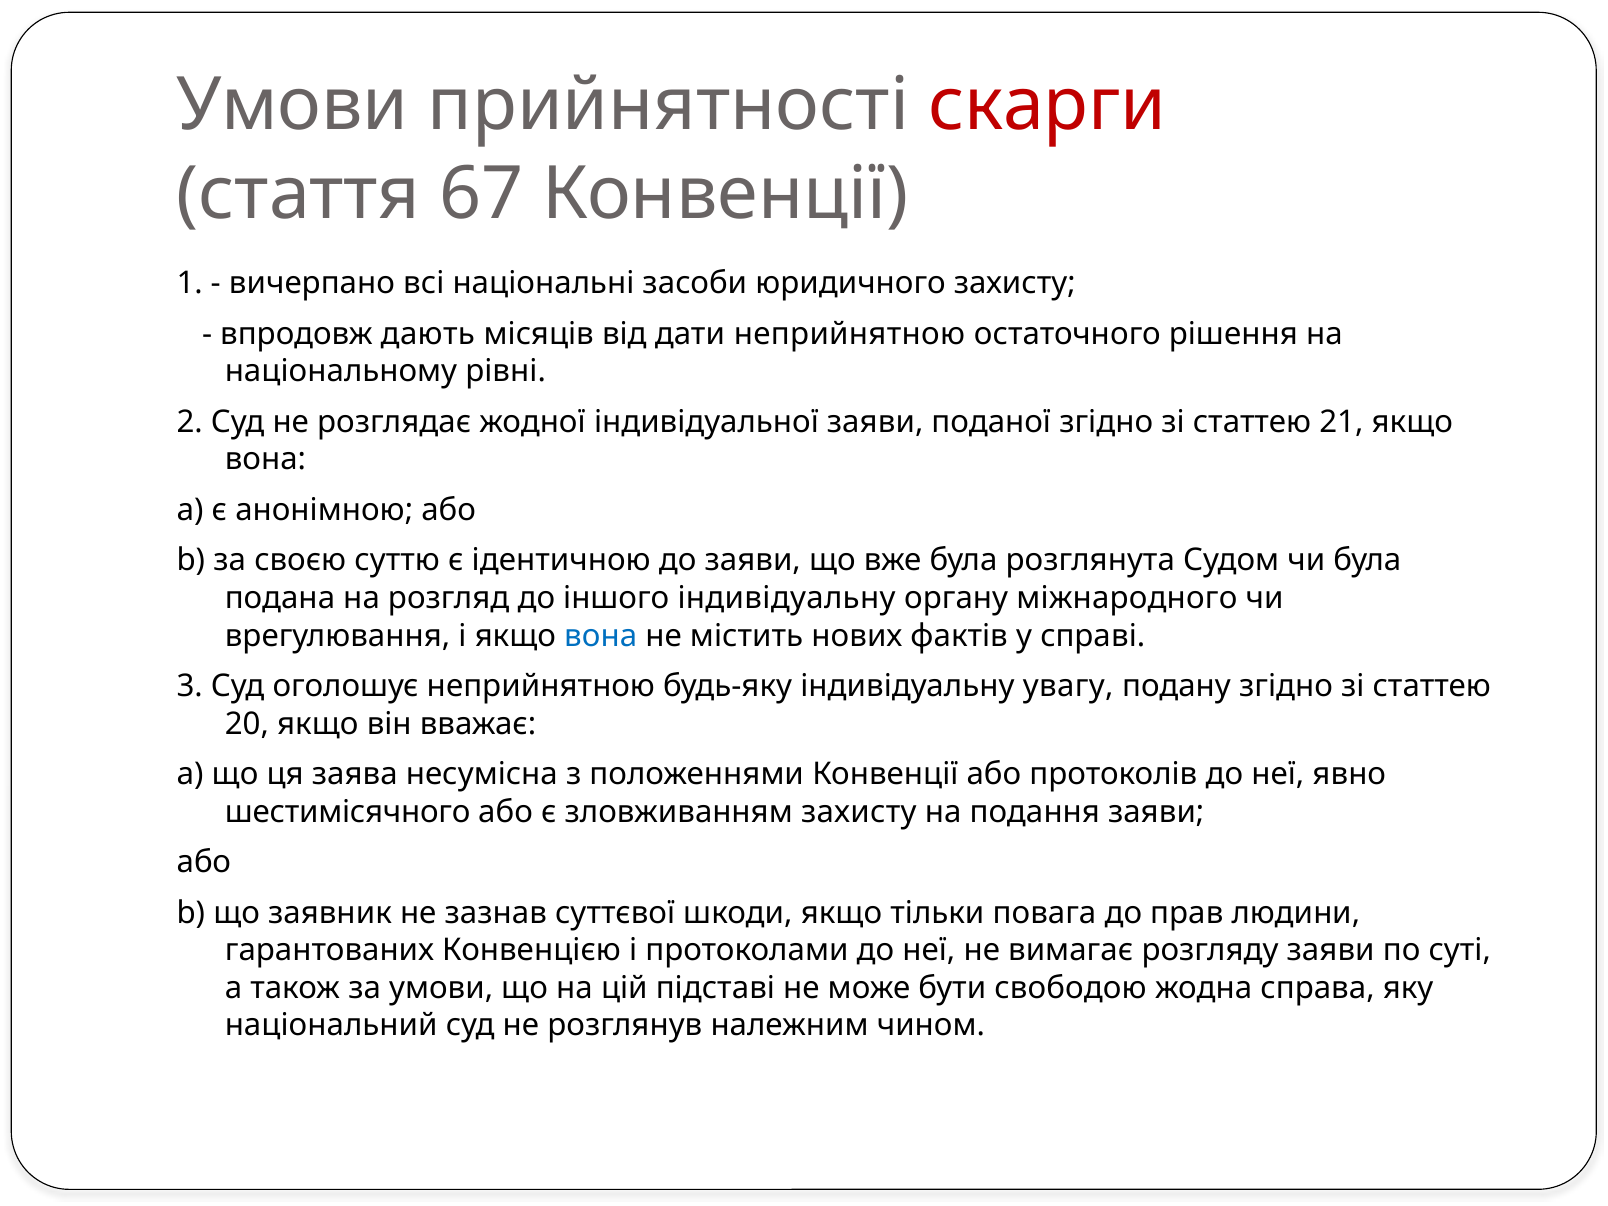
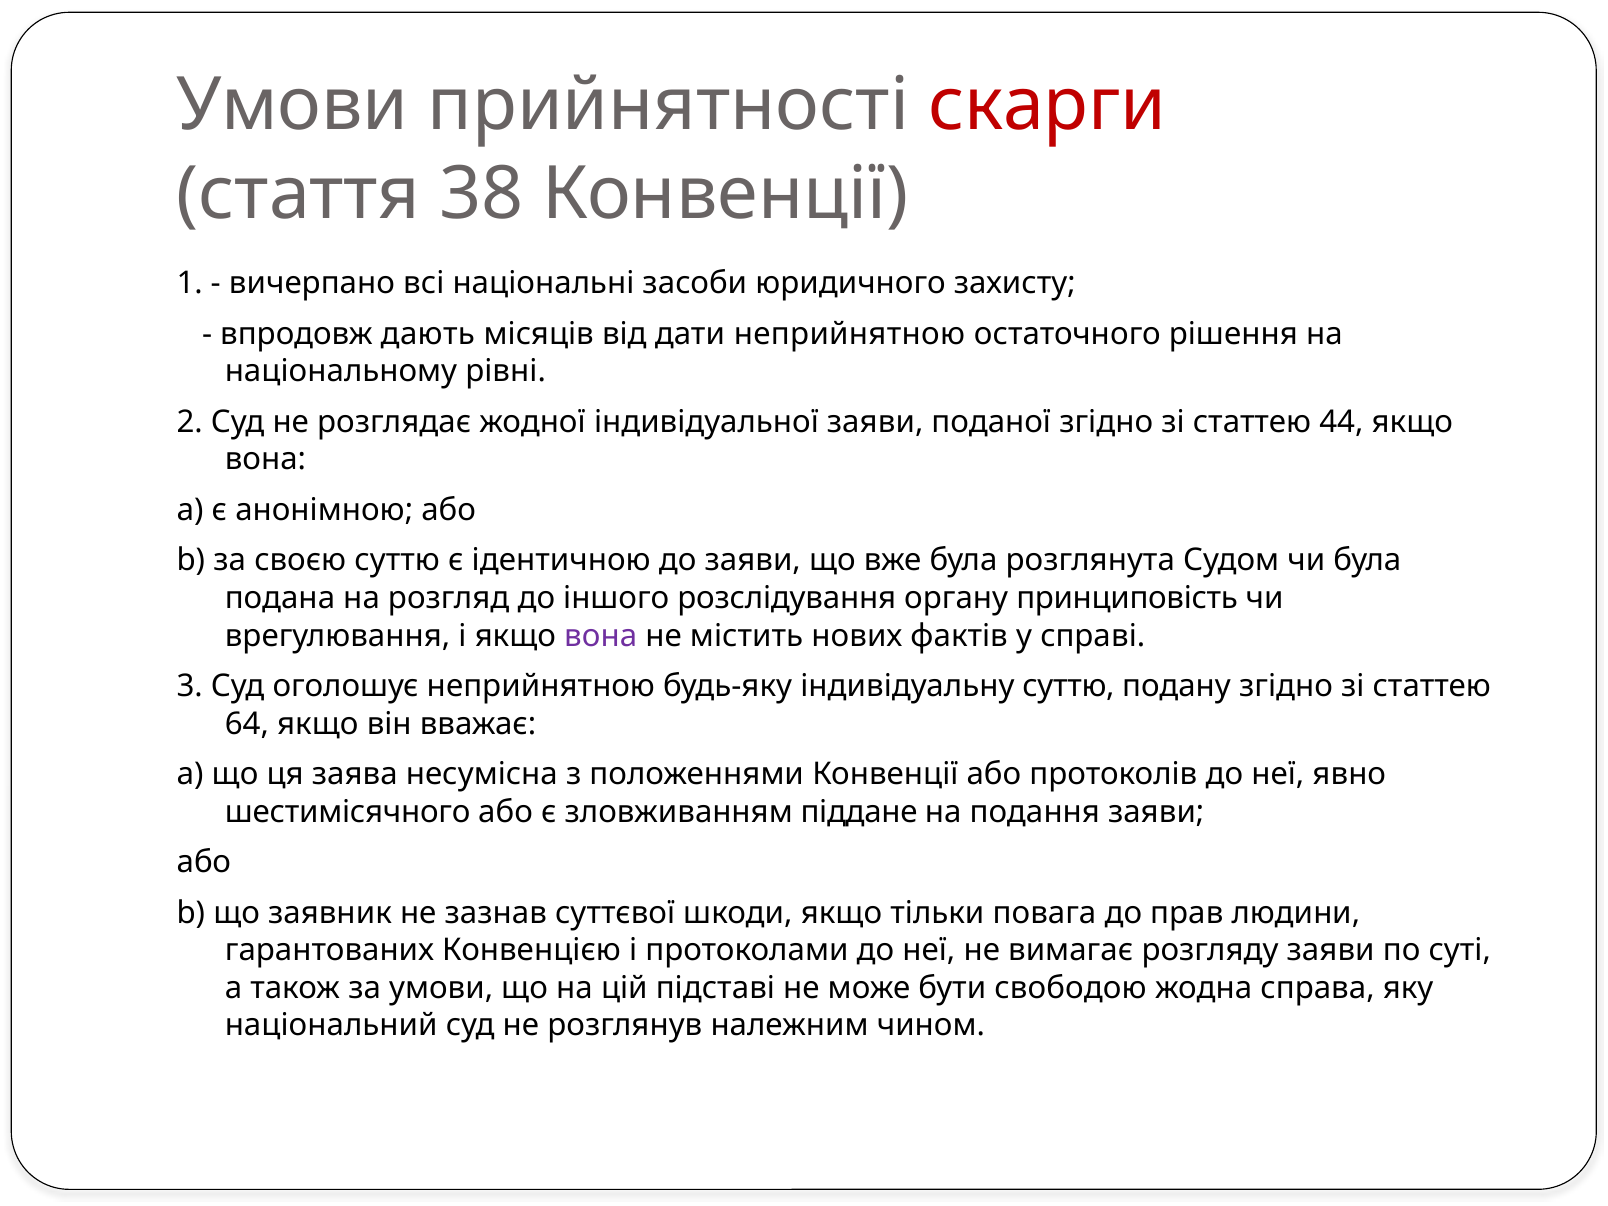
67: 67 -> 38
21: 21 -> 44
іншого індивідуальну: індивідуальну -> розслідування
міжнародного: міжнародного -> принциповість
вона at (601, 636) colour: blue -> purple
індивідуальну увагу: увагу -> суттю
20: 20 -> 64
зловживанням захисту: захисту -> піддане
